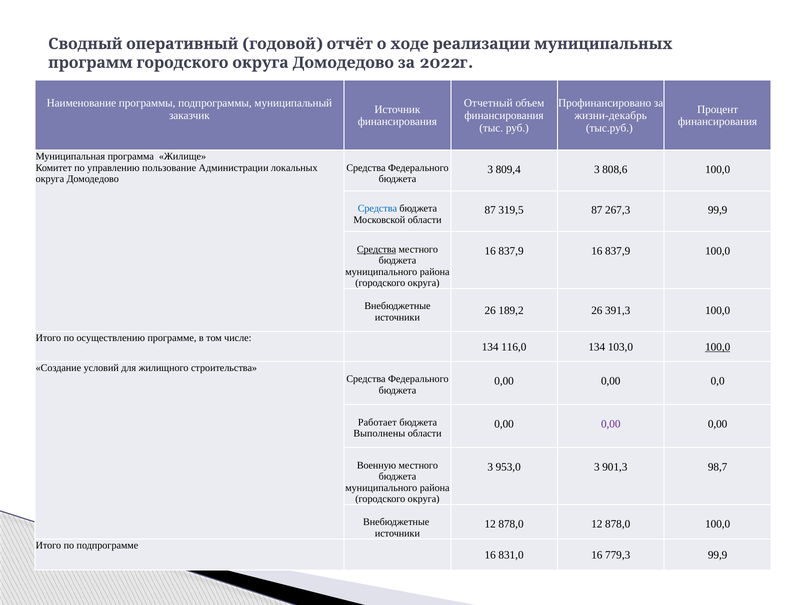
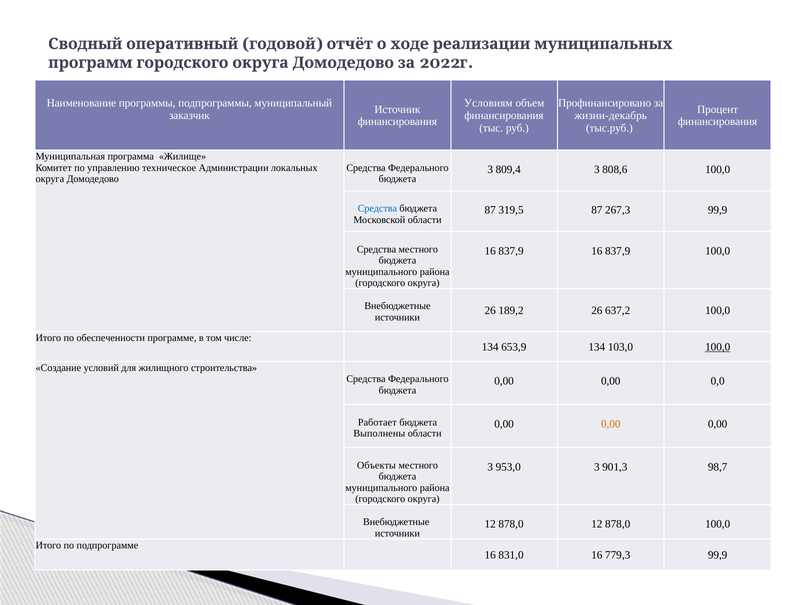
Отчетный: Отчетный -> Условиям
пользование: пользование -> техническое
Средства at (377, 249) underline: present -> none
391,3: 391,3 -> 637,2
осуществлению: осуществлению -> обеспеченности
116,0: 116,0 -> 653,9
0,00 at (611, 424) colour: purple -> orange
Военную: Военную -> Объекты
